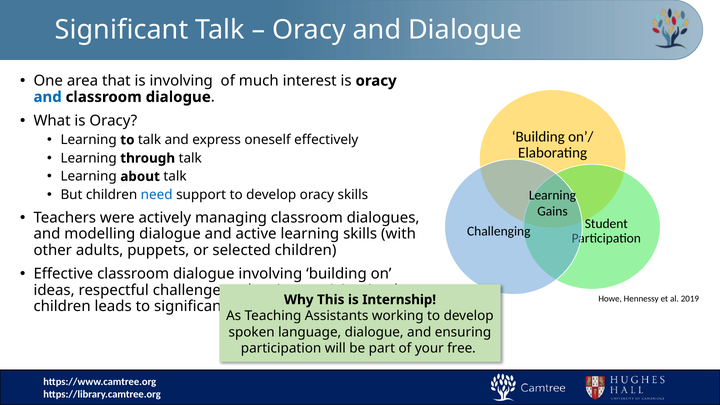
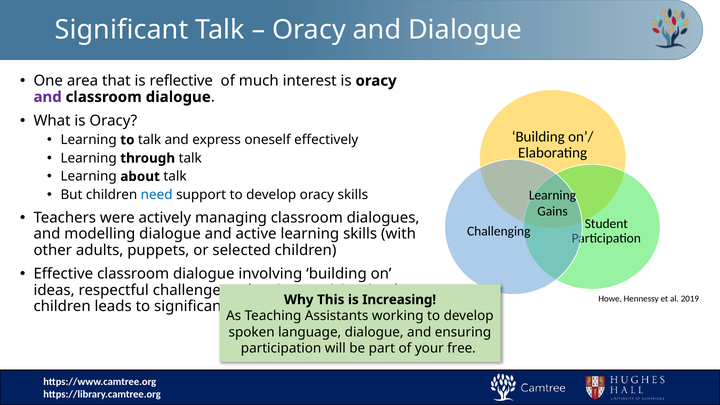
is involving: involving -> reflective
and at (48, 97) colour: blue -> purple
Internship: Internship -> Increasing
